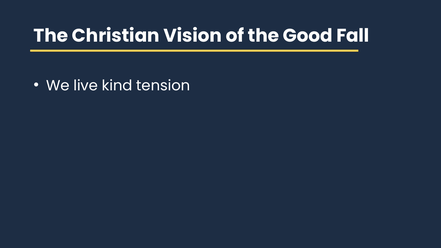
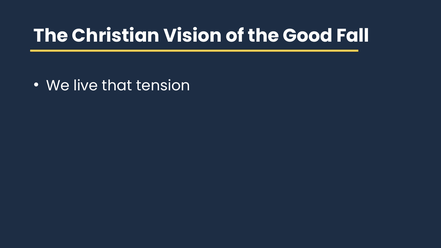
kind: kind -> that
